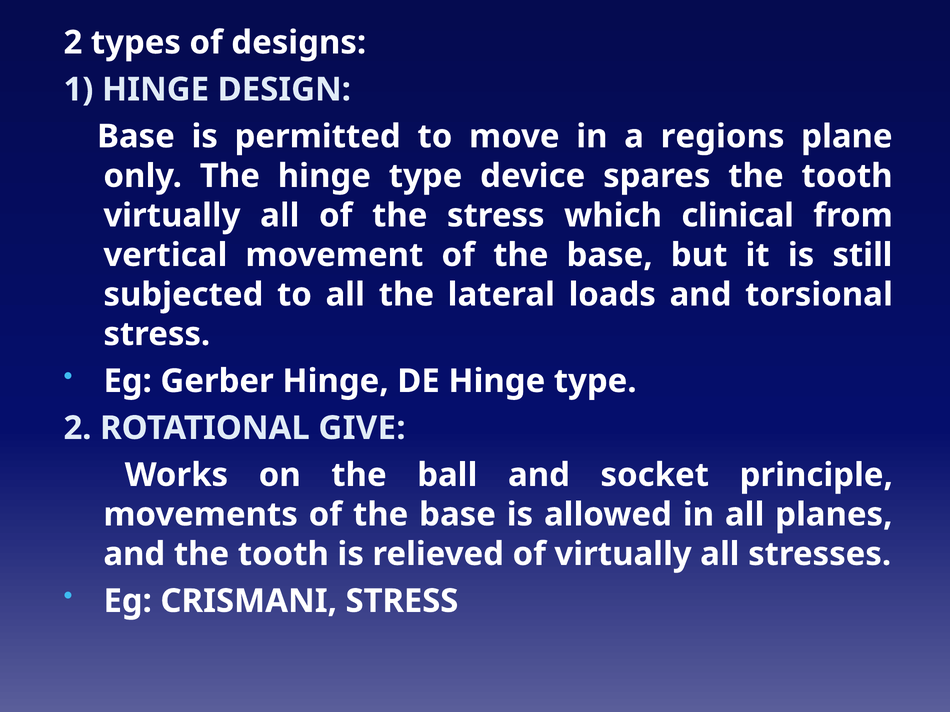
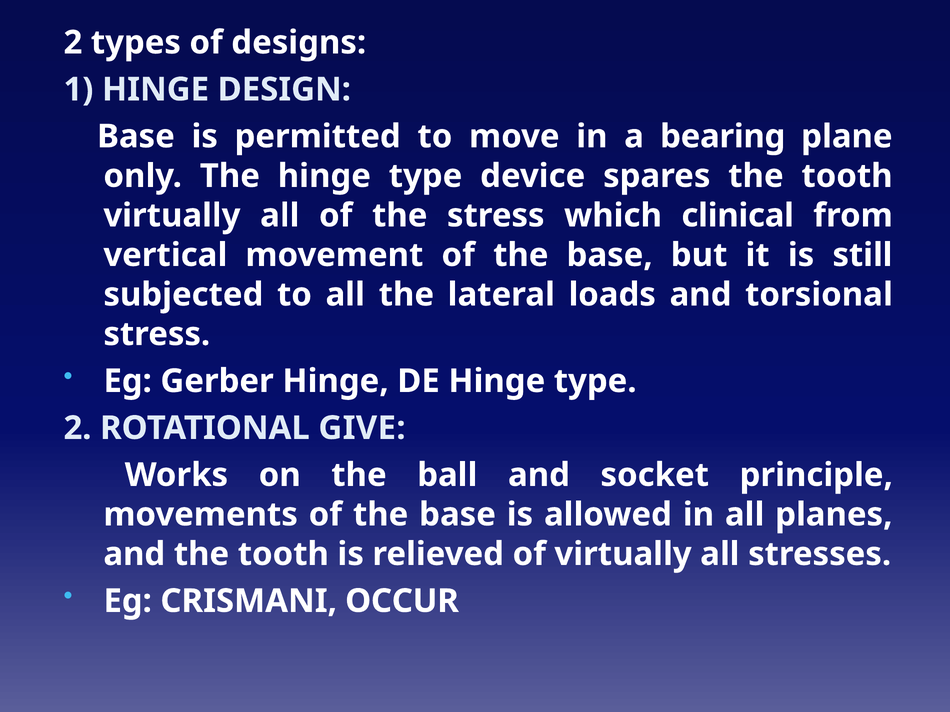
regions: regions -> bearing
CRISMANI STRESS: STRESS -> OCCUR
